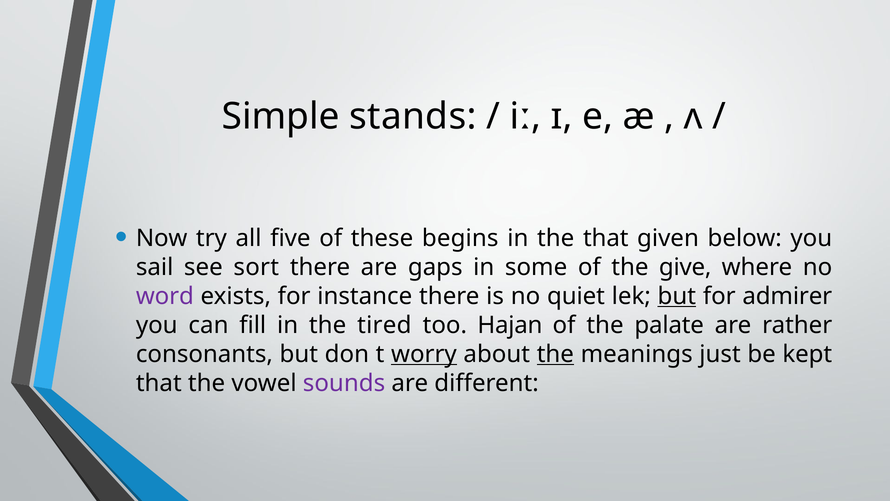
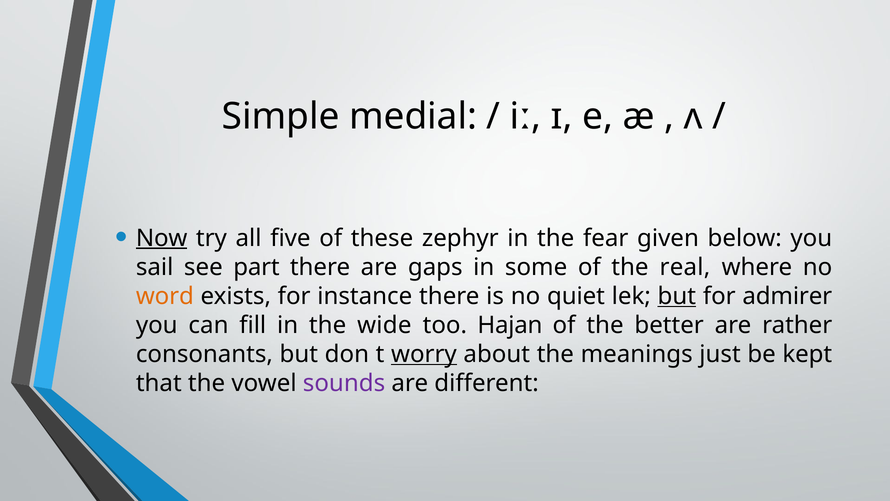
stands: stands -> medial
Now underline: none -> present
begins: begins -> zephyr
the that: that -> fear
sort: sort -> part
give: give -> real
word colour: purple -> orange
tired: tired -> wide
palate: palate -> better
the at (555, 354) underline: present -> none
